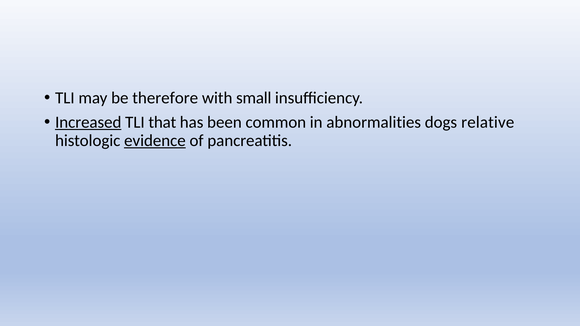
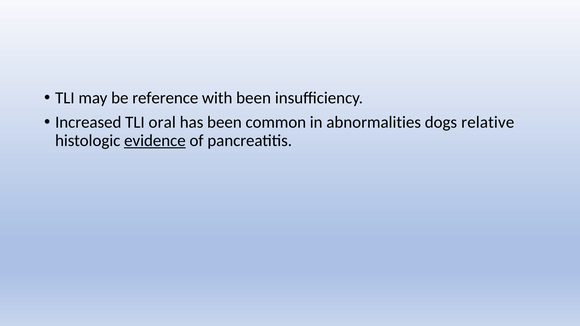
therefore: therefore -> reference
with small: small -> been
Increased underline: present -> none
that: that -> oral
